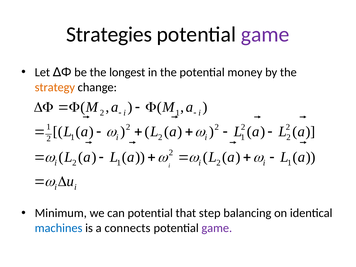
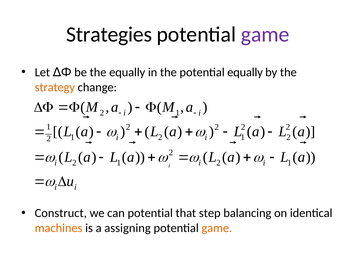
the longest: longest -> equally
potential money: money -> equally
Minimum: Minimum -> Construct
machines colour: blue -> orange
connects: connects -> assigning
game at (217, 228) colour: purple -> orange
